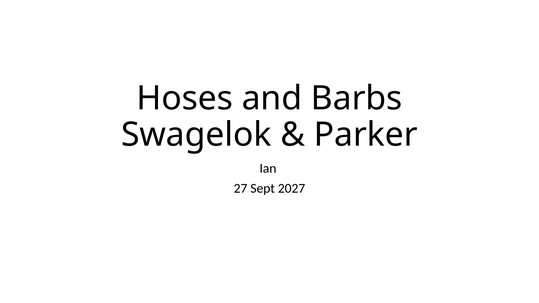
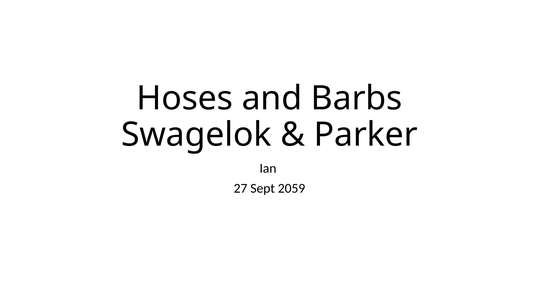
2027: 2027 -> 2059
